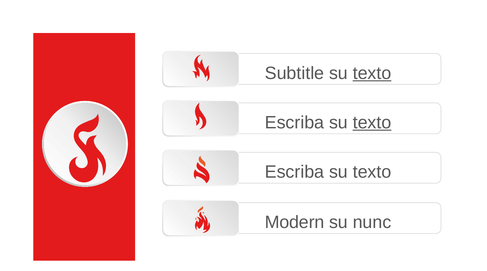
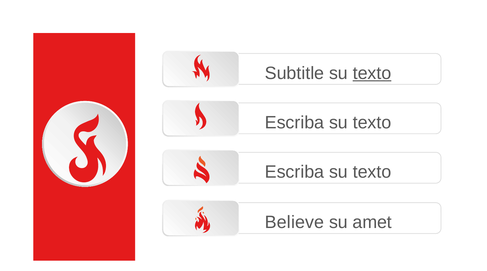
texto at (372, 122) underline: present -> none
Modern: Modern -> Believe
nunc: nunc -> amet
